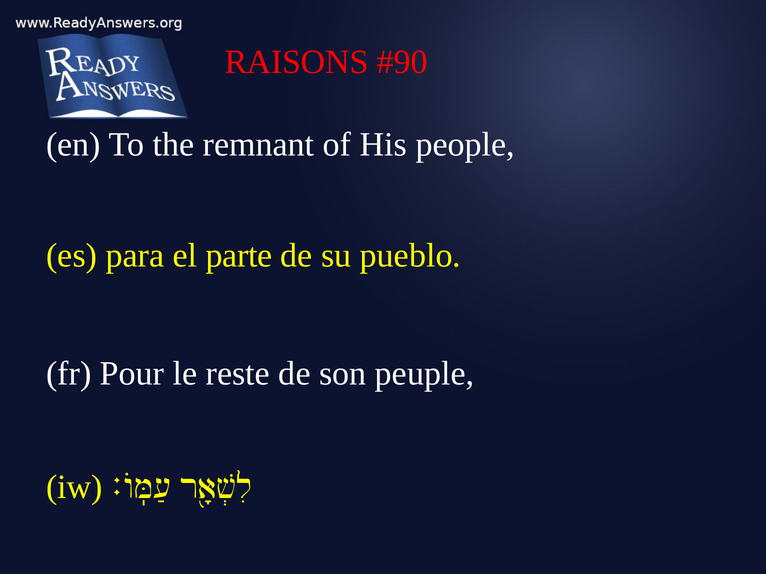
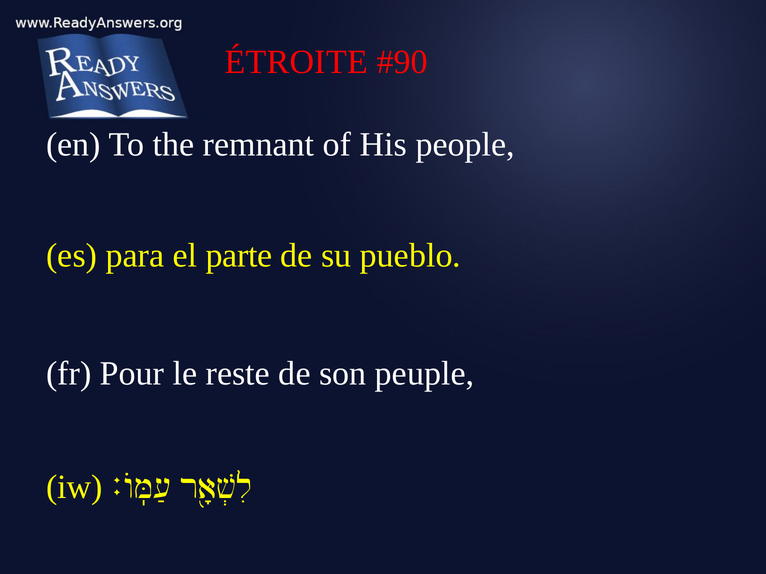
RAISONS: RAISONS -> ÉTROITE
